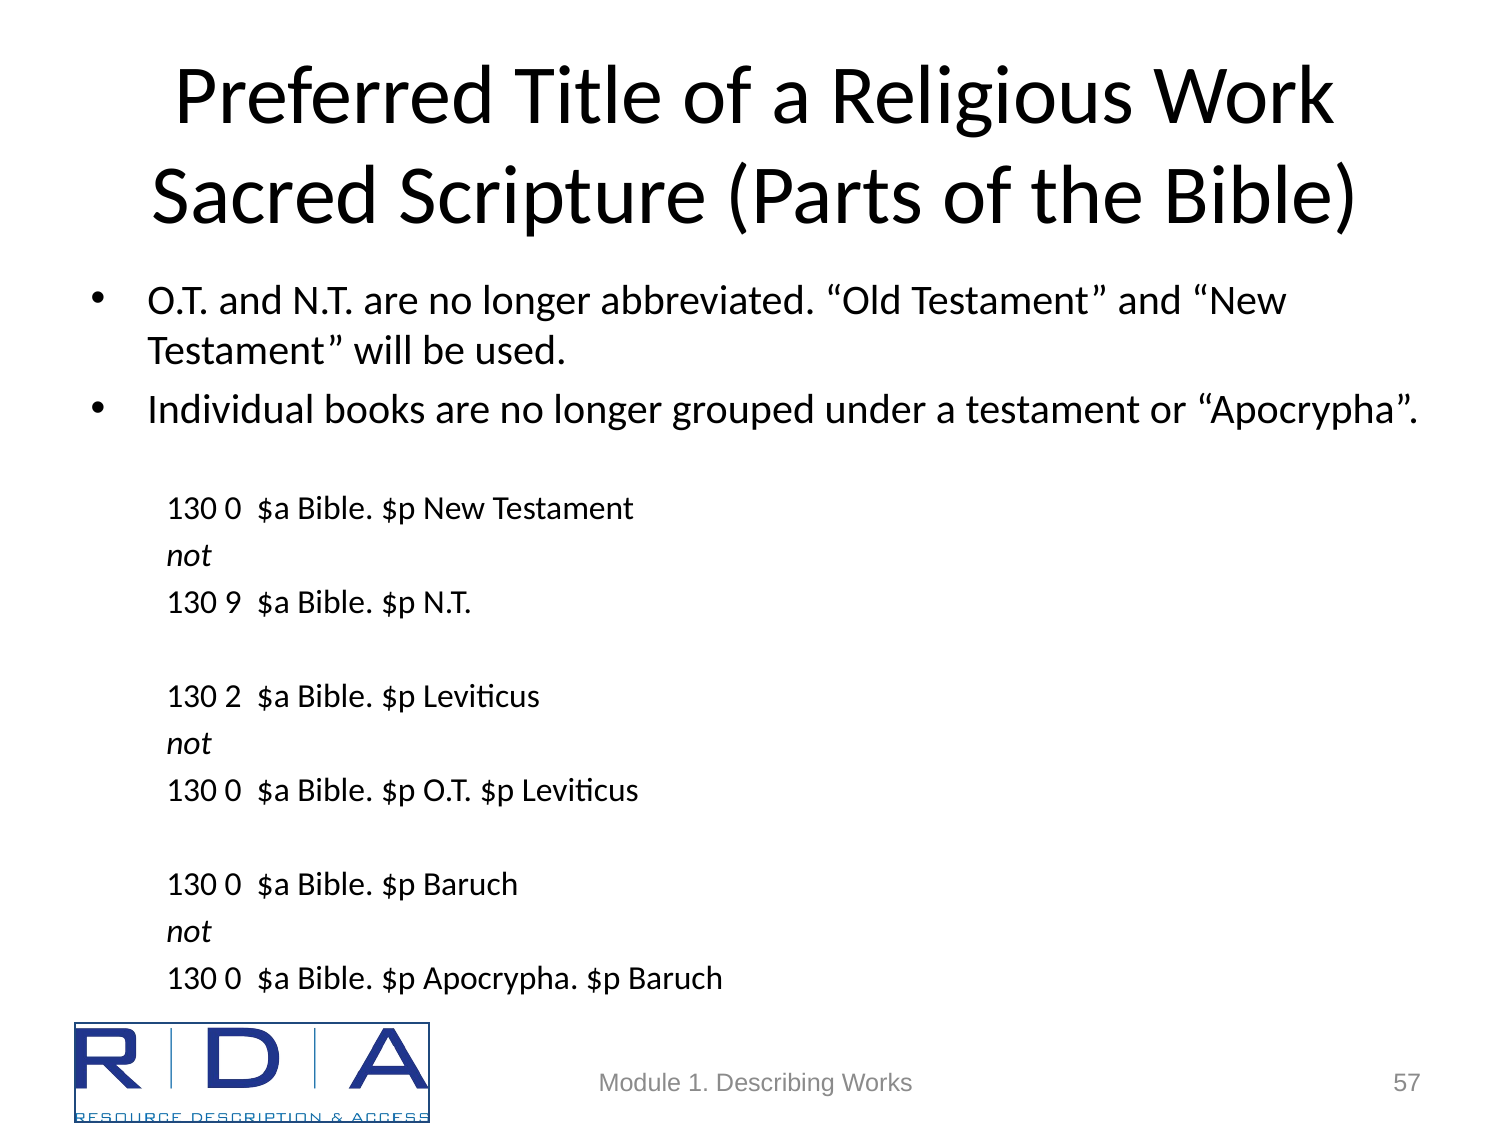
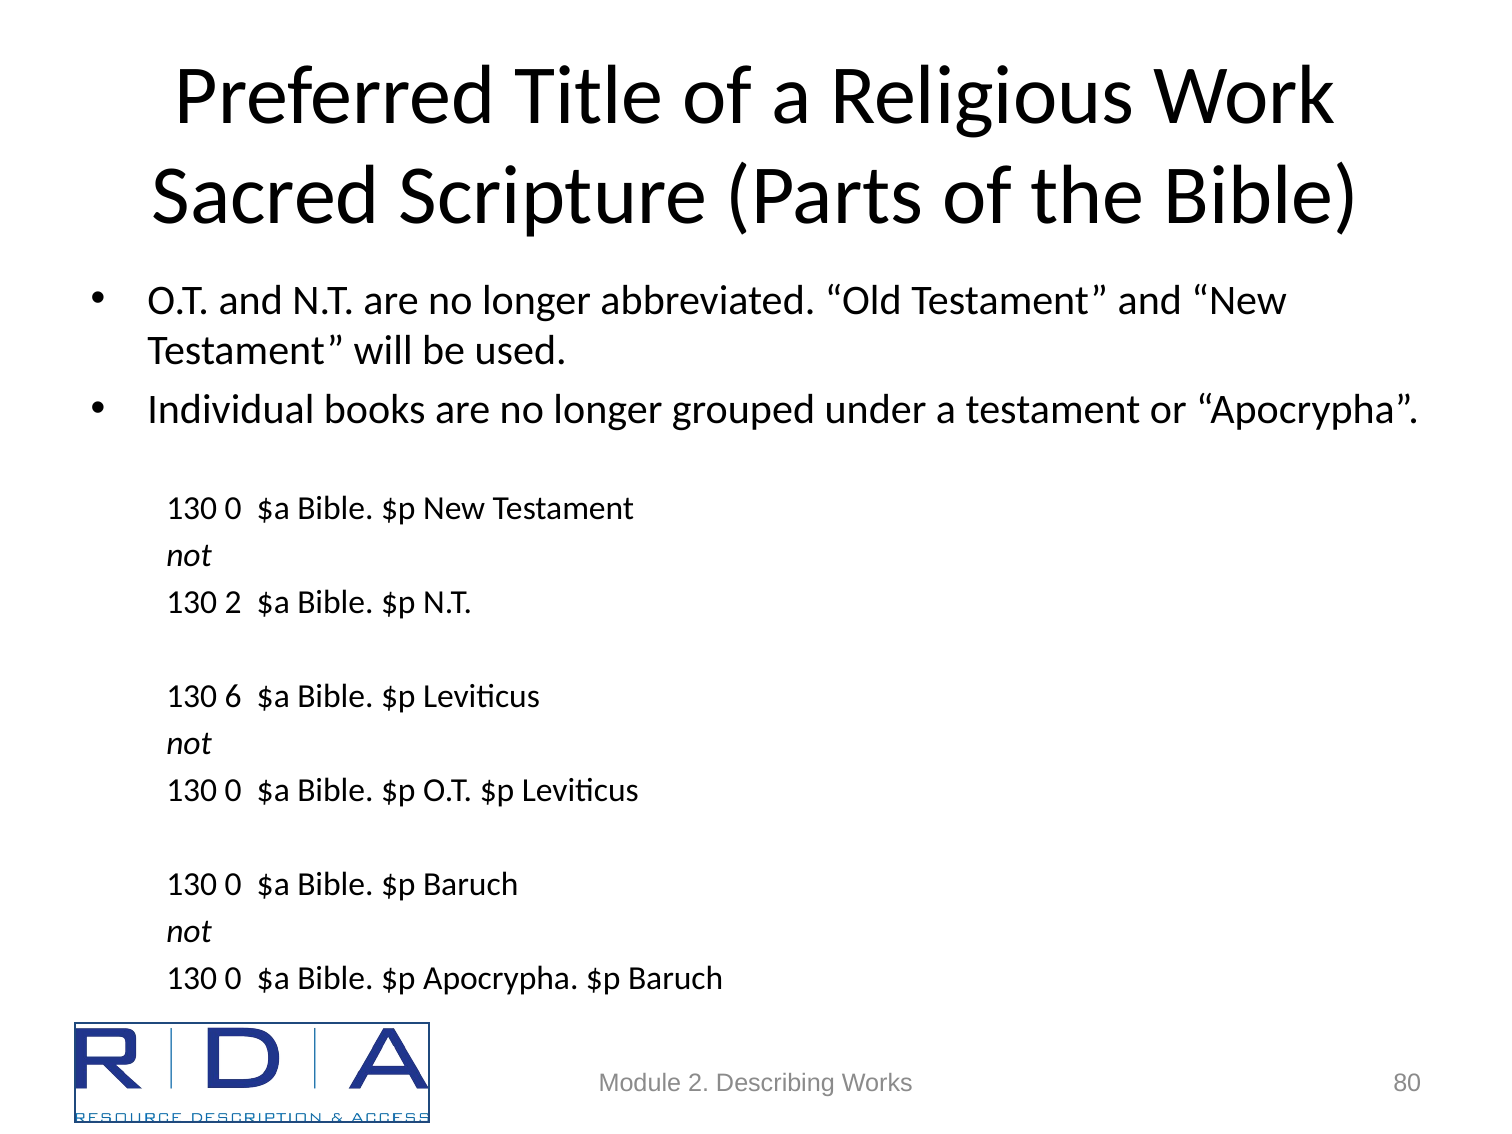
130 9: 9 -> 2
2: 2 -> 6
Module 1: 1 -> 2
57: 57 -> 80
